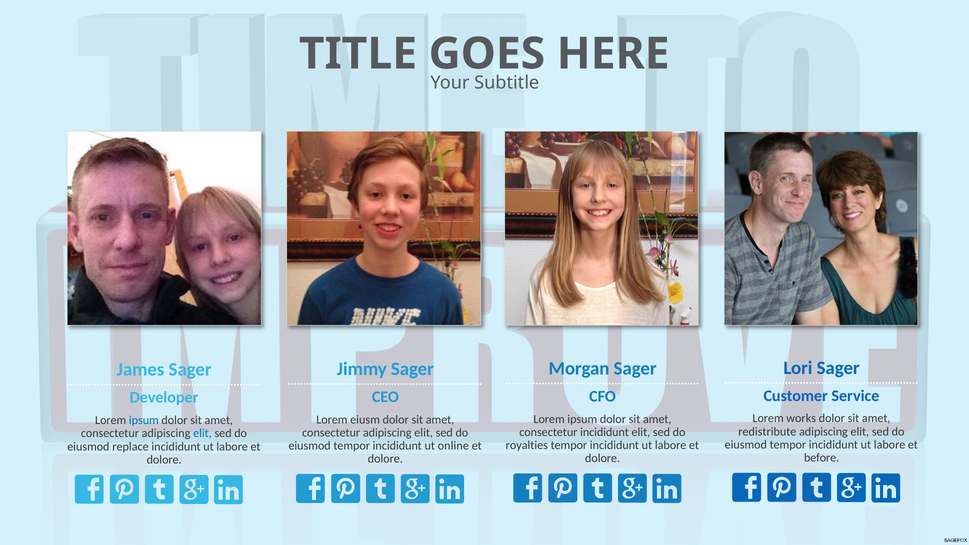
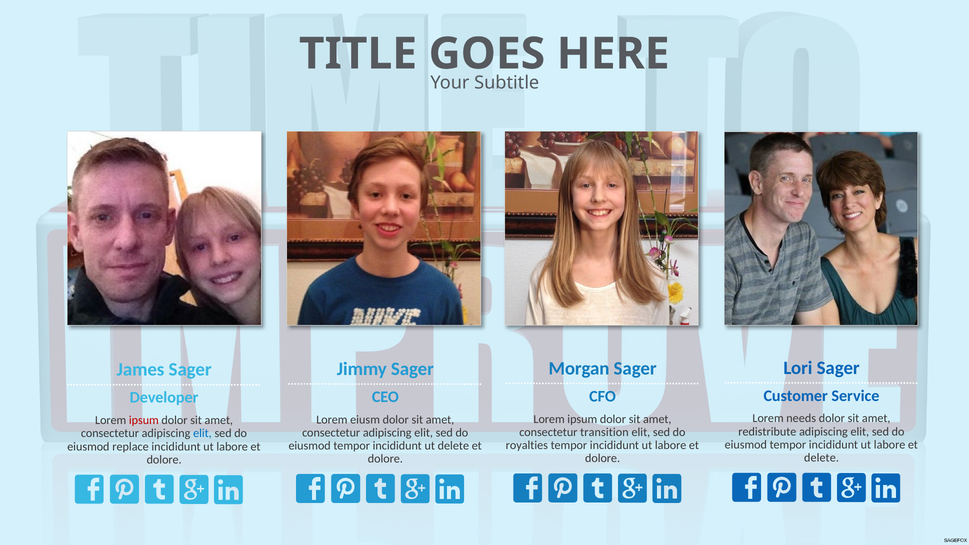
works: works -> needs
ipsum at (144, 420) colour: blue -> red
consectetur incididunt: incididunt -> transition
ut online: online -> delete
before at (822, 458): before -> delete
